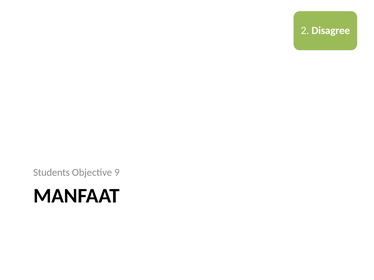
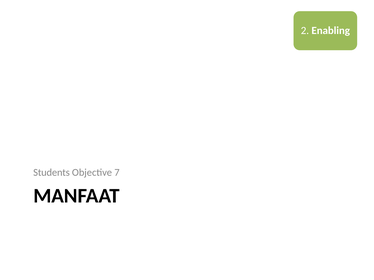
Disagree: Disagree -> Enabling
9: 9 -> 7
